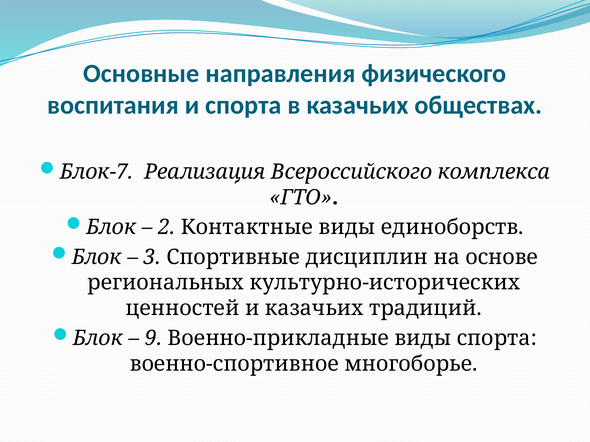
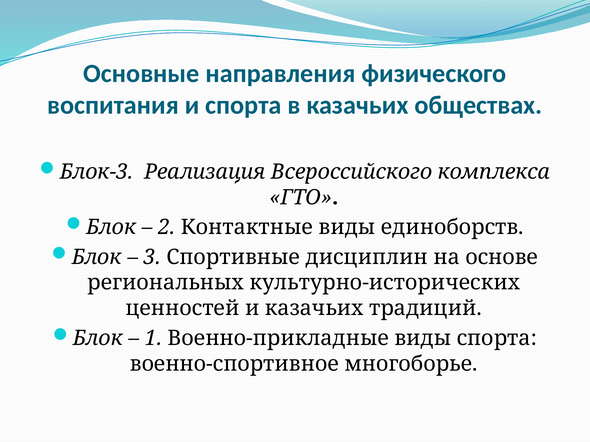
Блок-7: Блок-7 -> Блок-3
9: 9 -> 1
